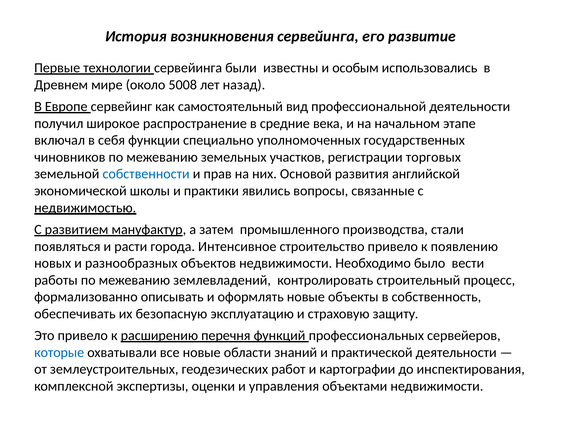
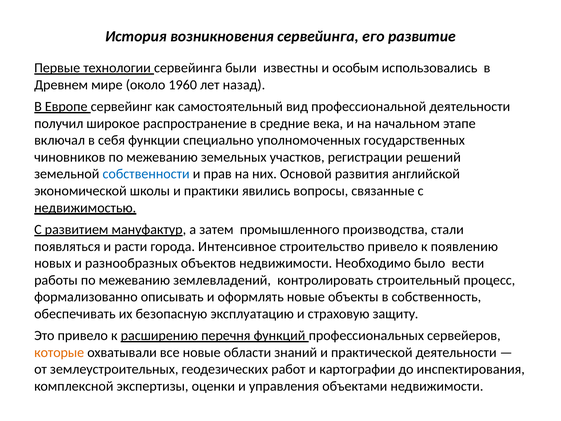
5008: 5008 -> 1960
торговых: торговых -> решений
которые colour: blue -> orange
